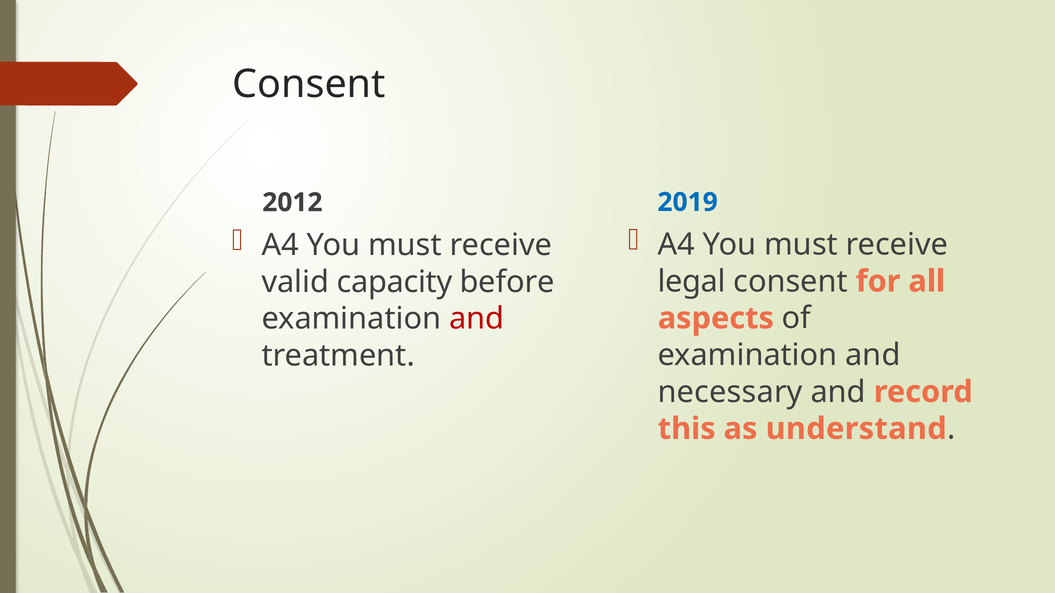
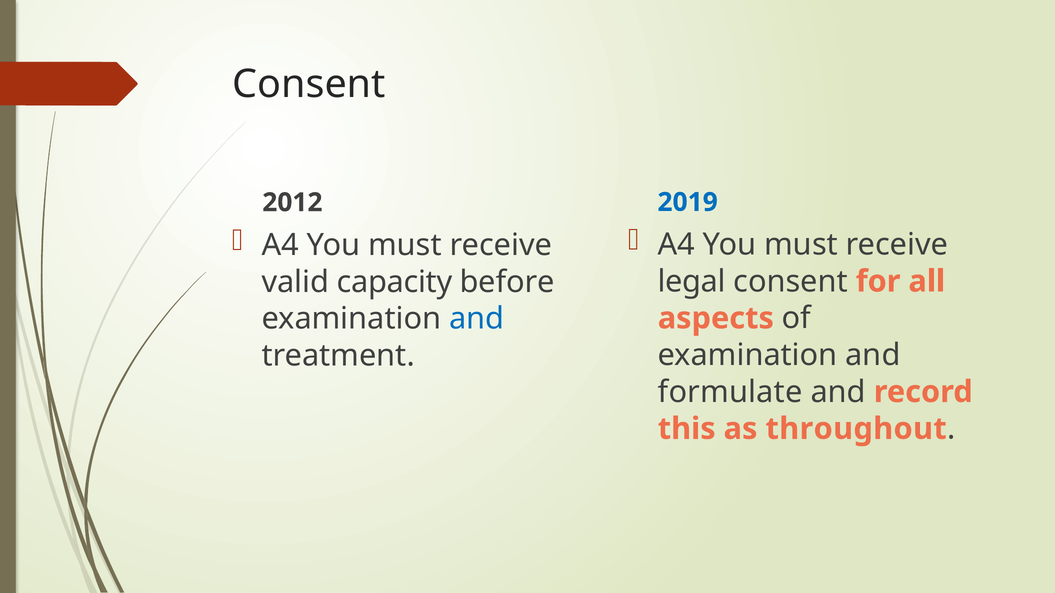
and at (477, 319) colour: red -> blue
necessary: necessary -> formulate
understand: understand -> throughout
